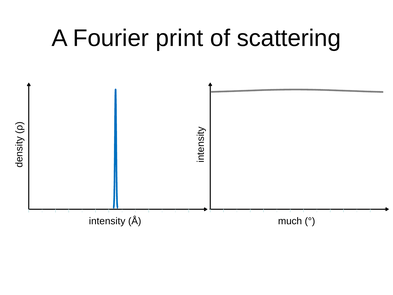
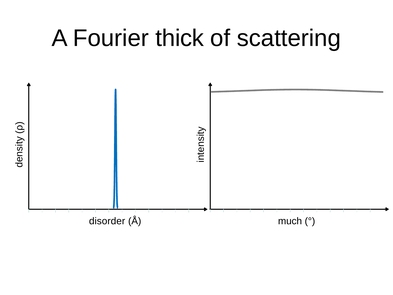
print: print -> thick
intensity: intensity -> disorder
